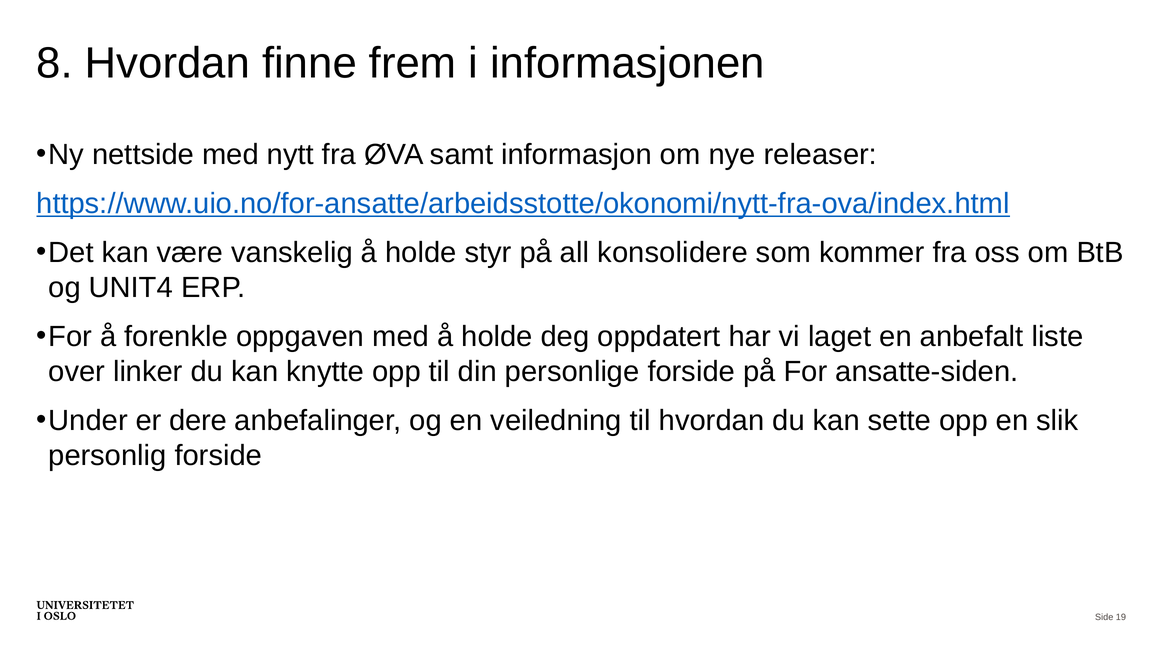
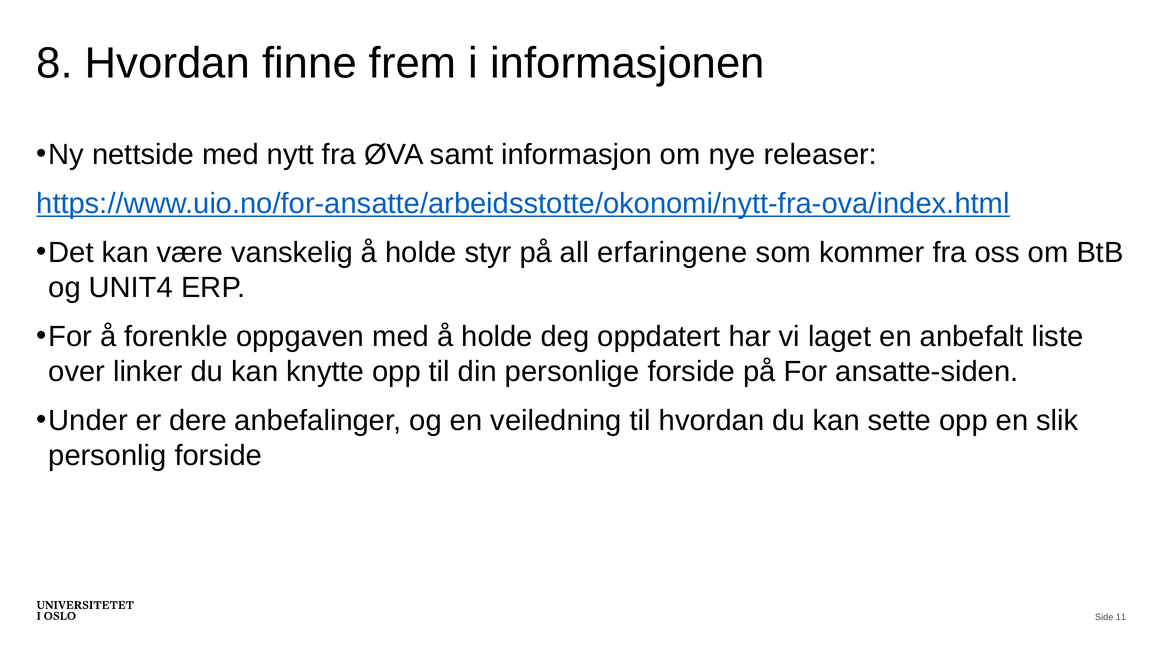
konsolidere: konsolidere -> erfaringene
19: 19 -> 11
